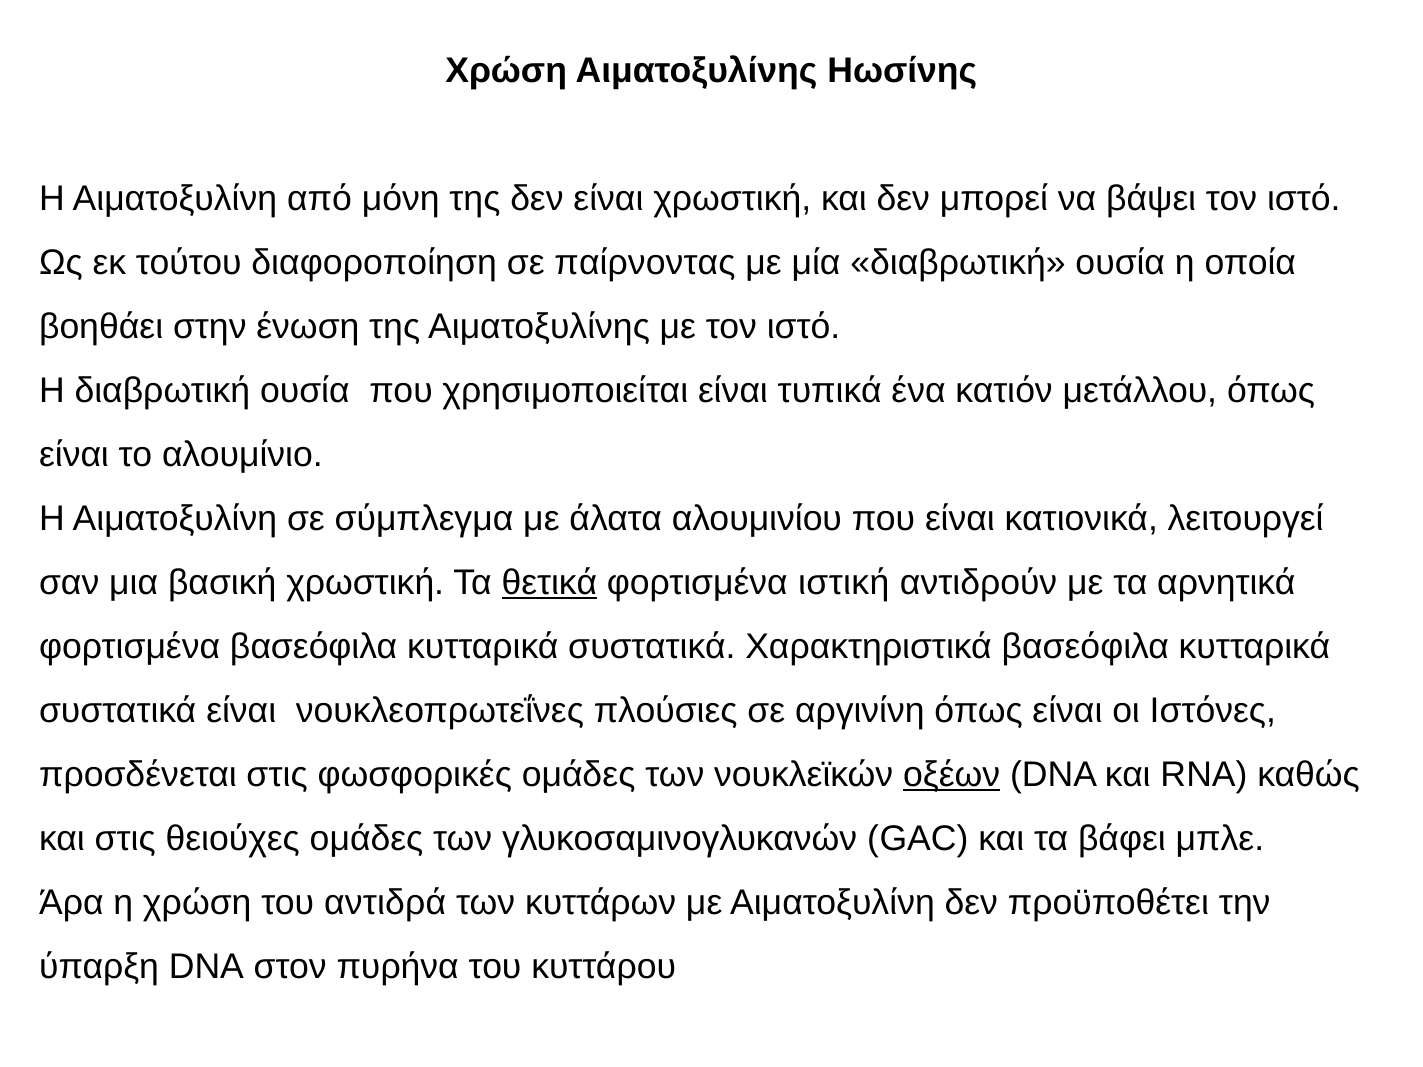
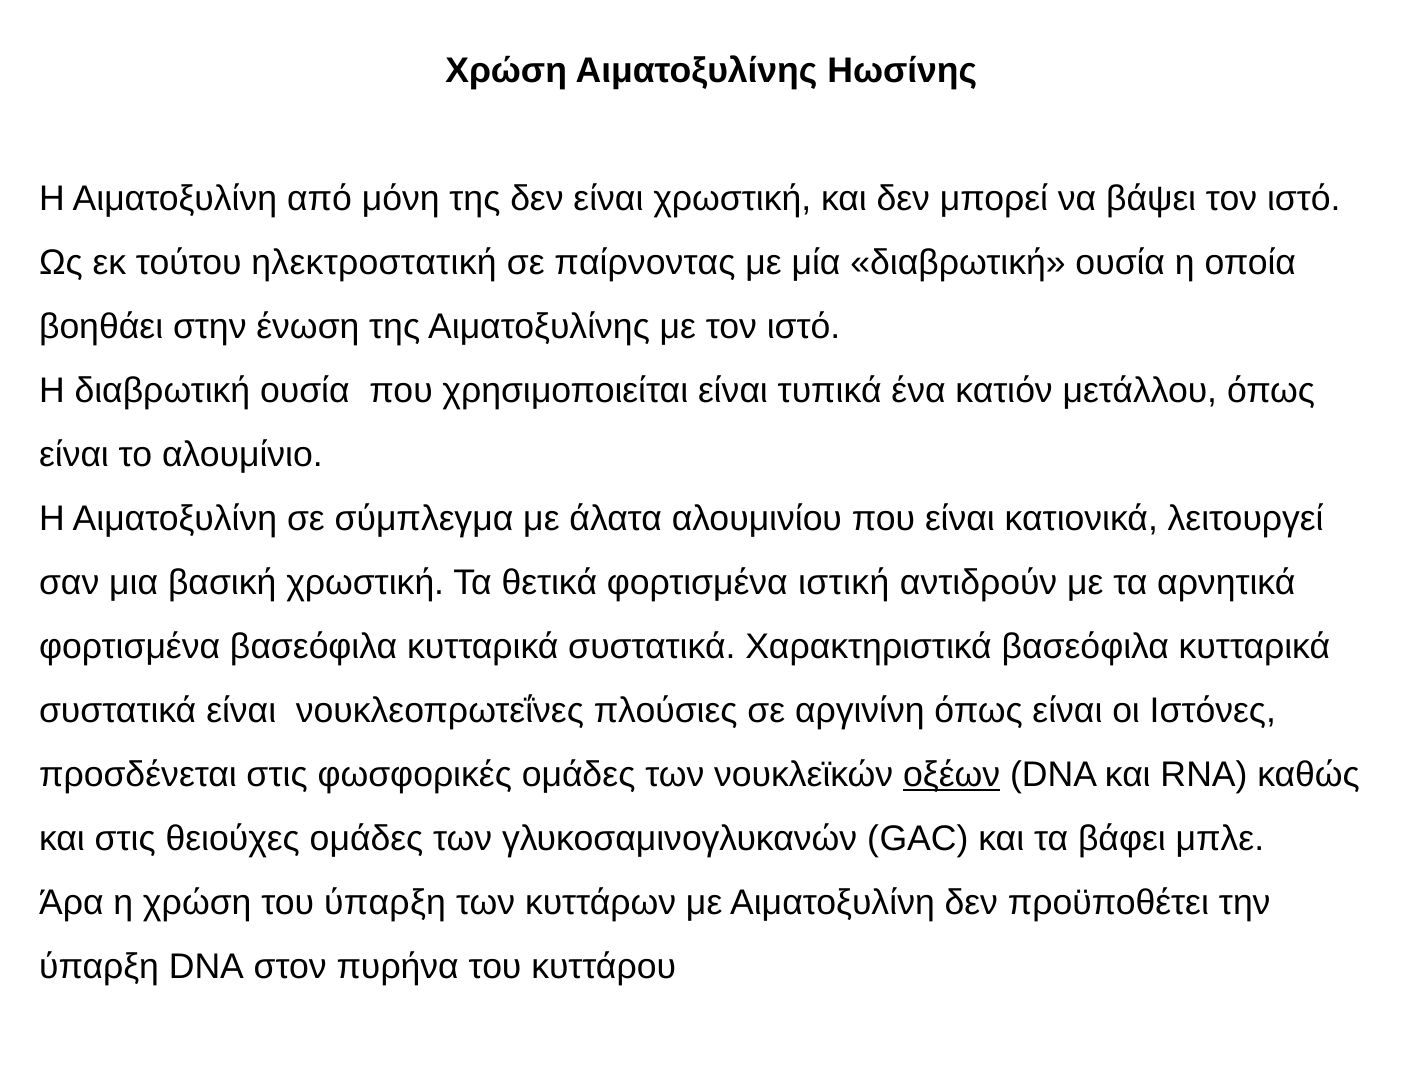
διαφοροποίηση: διαφοροποίηση -> ηλεκτροστατική
θετικά underline: present -> none
του αντιδρά: αντιδρά -> ύπαρξη
